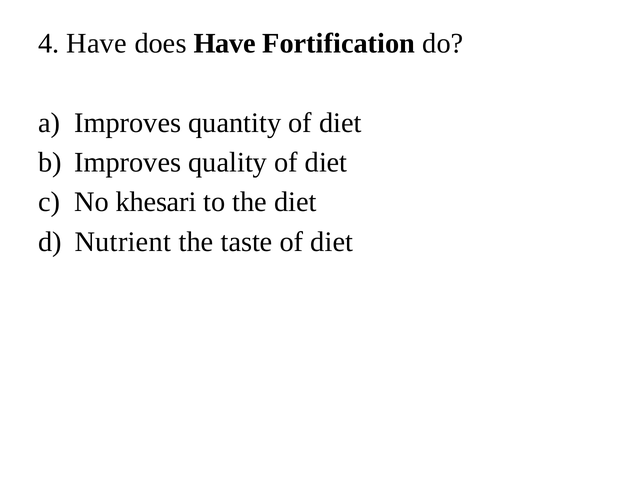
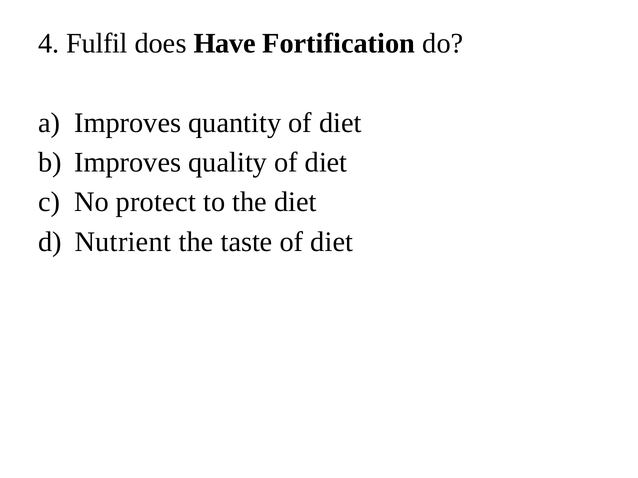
4 Have: Have -> Fulfil
khesari: khesari -> protect
